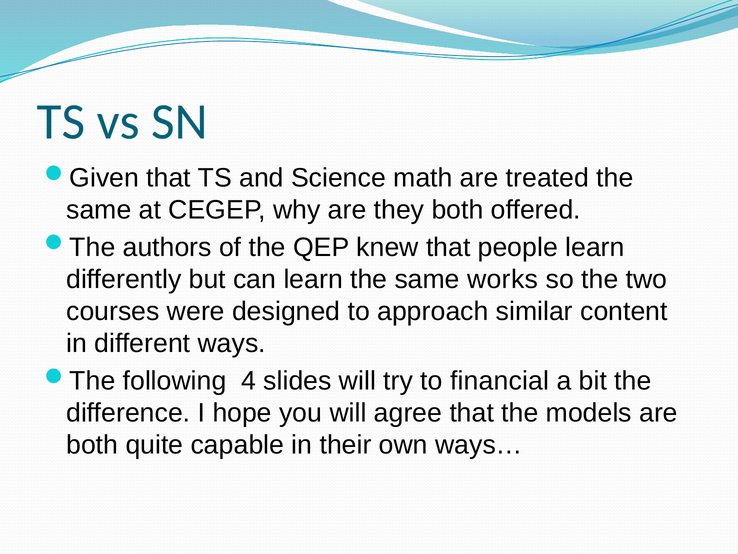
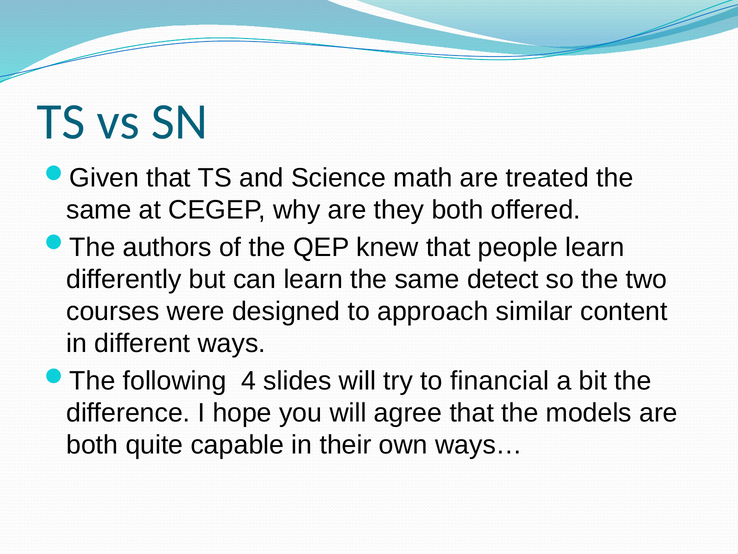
works: works -> detect
